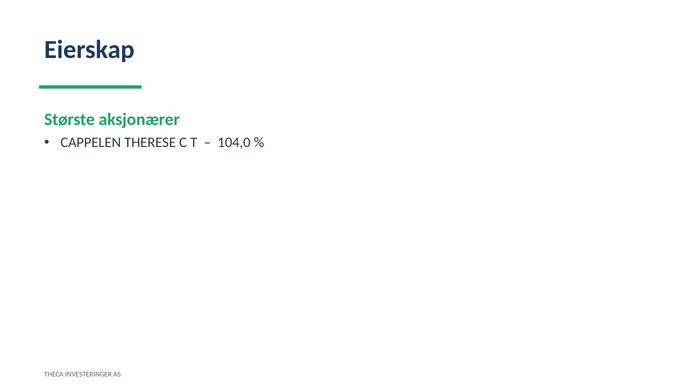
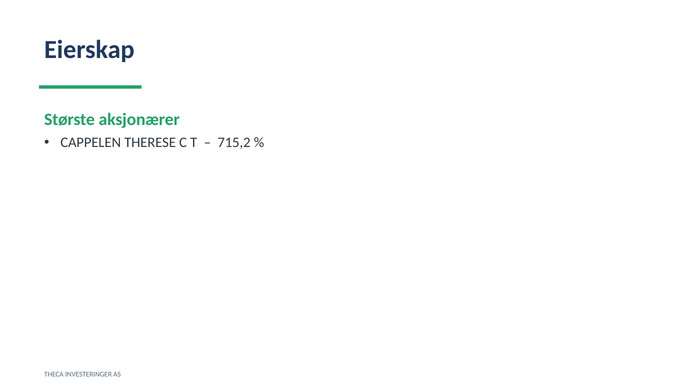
104,0: 104,0 -> 715,2
